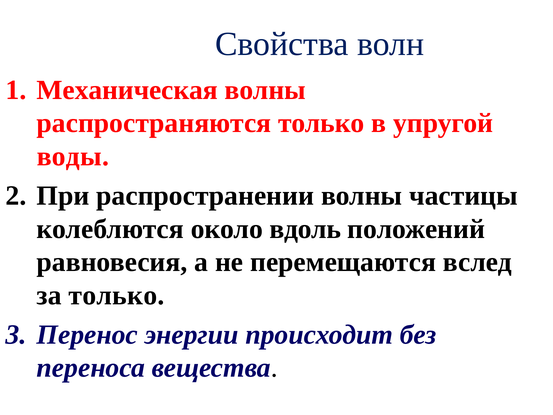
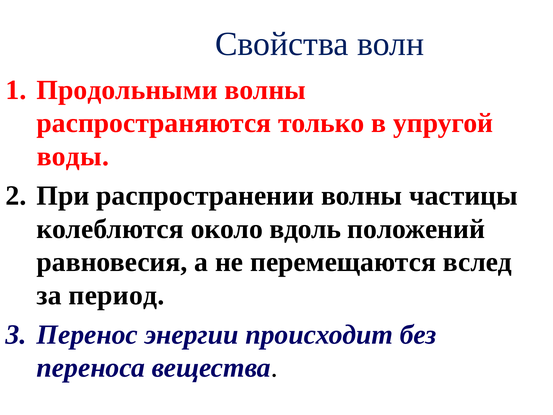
Механическая: Механическая -> Продольными
за только: только -> период
